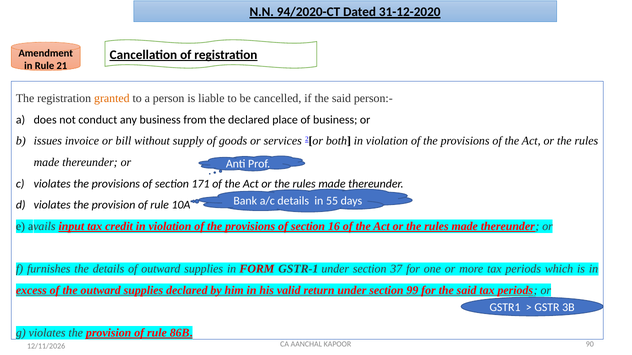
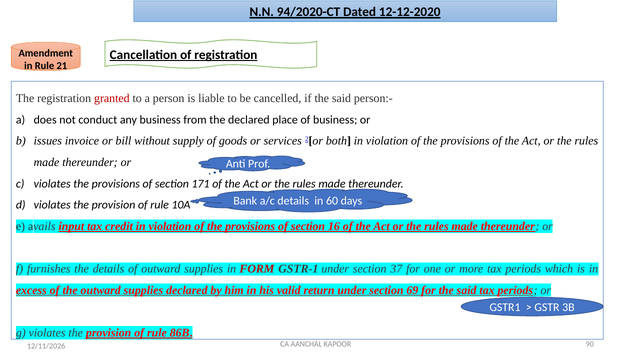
31-12-2020: 31-12-2020 -> 12-12-2020
granted colour: orange -> red
55: 55 -> 60
99: 99 -> 69
